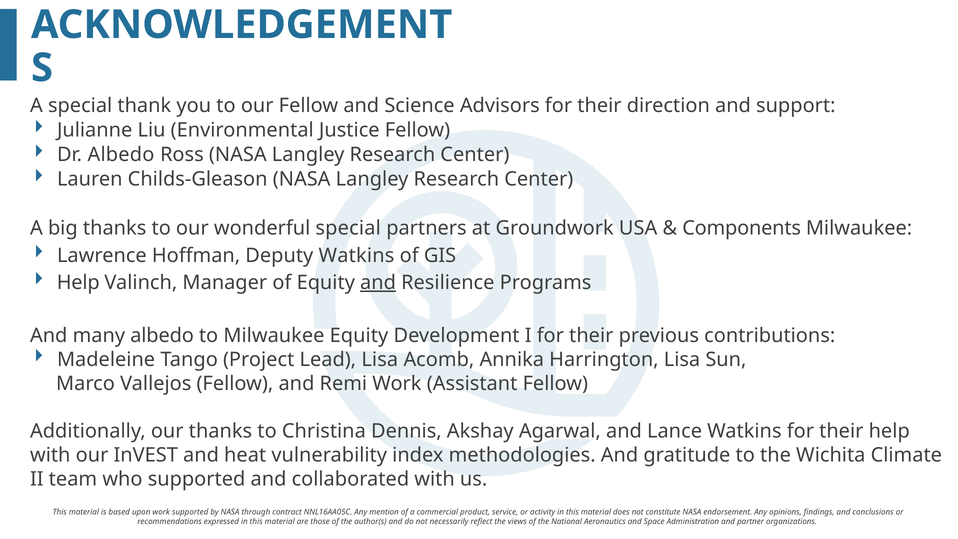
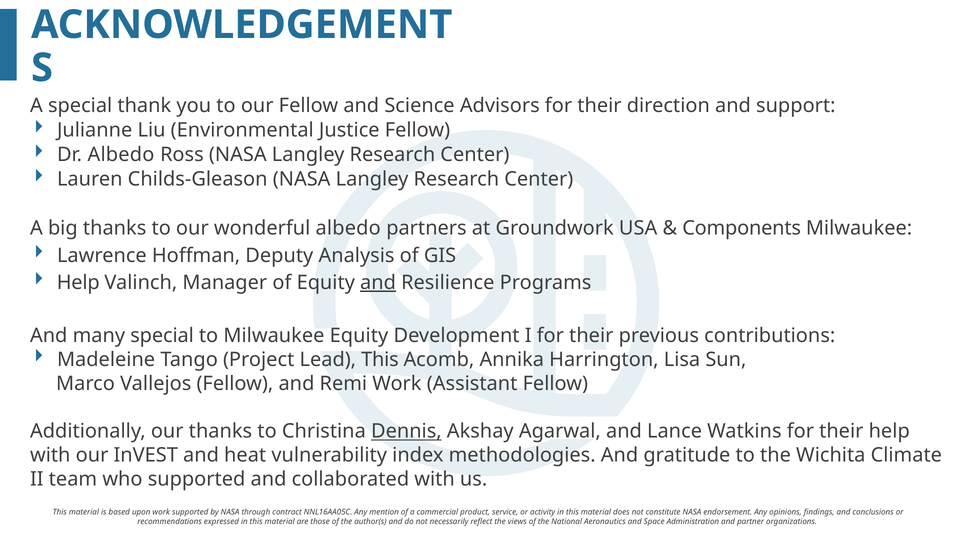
wonderful special: special -> albedo
Deputy Watkins: Watkins -> Analysis
many albedo: albedo -> special
Lead Lisa: Lisa -> This
Dennis underline: none -> present
